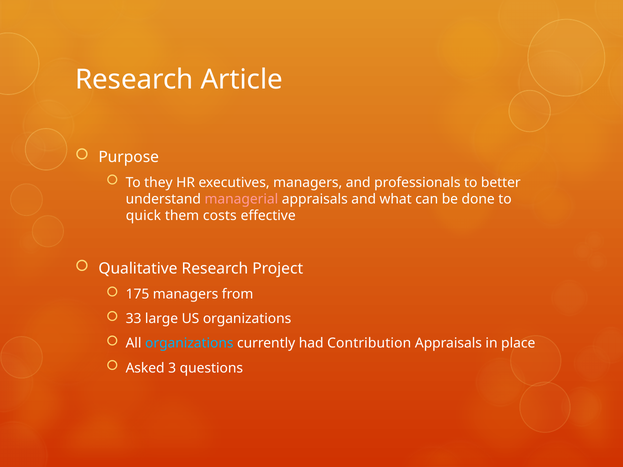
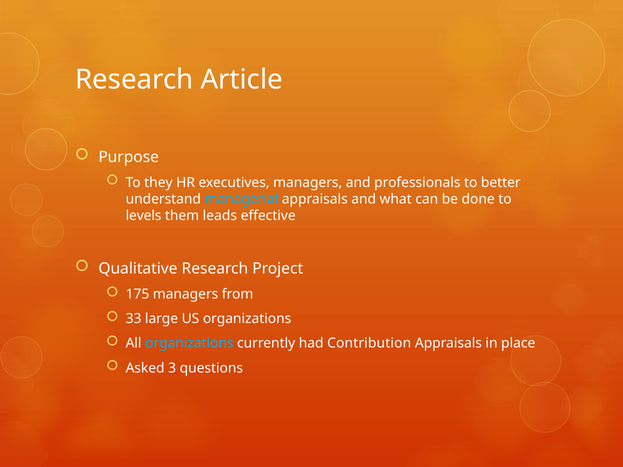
managerial colour: pink -> light blue
quick: quick -> levels
costs: costs -> leads
